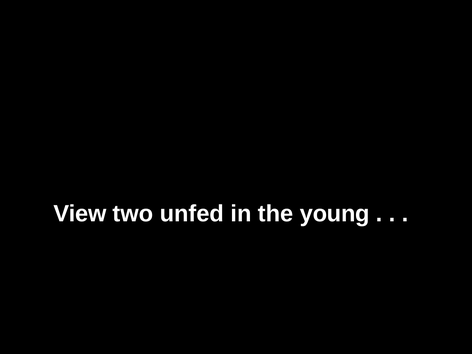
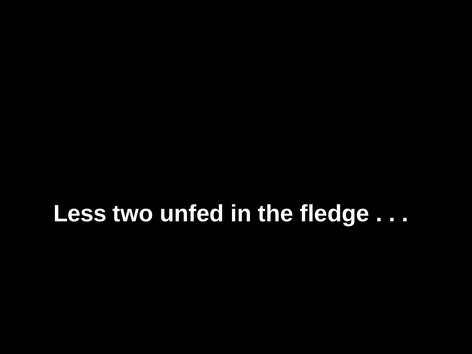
View: View -> Less
young: young -> fledge
